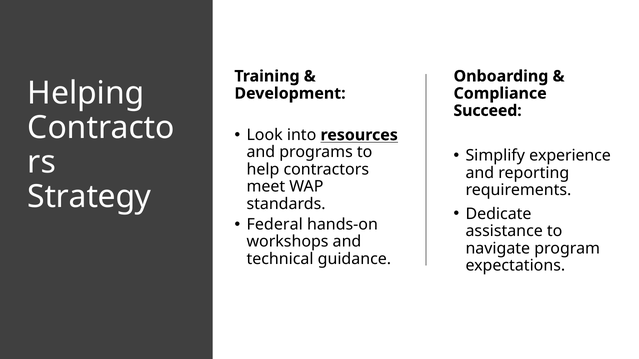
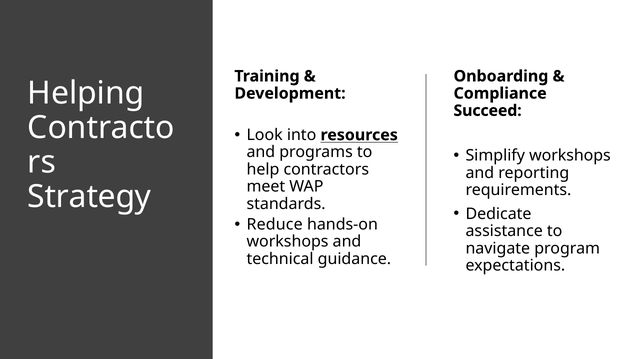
Simplify experience: experience -> workshops
Federal: Federal -> Reduce
